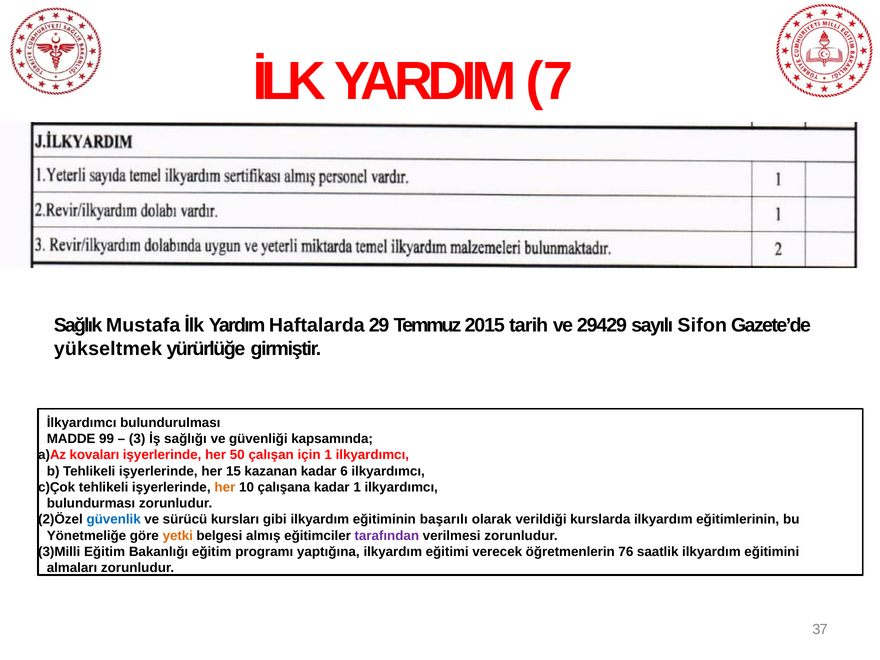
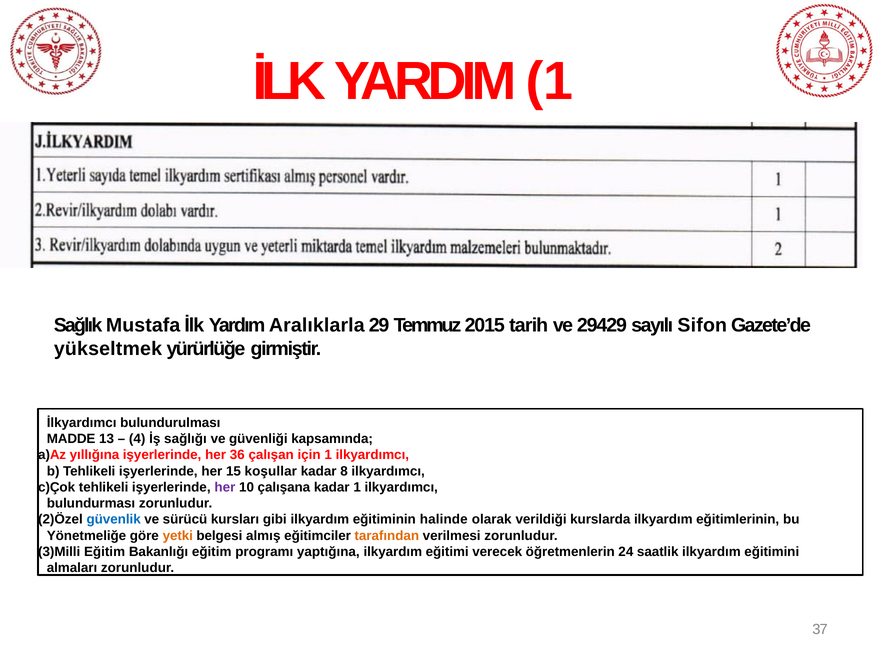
YARDIM 7: 7 -> 1
Haftalarda: Haftalarda -> Aralıklarla
99: 99 -> 13
3: 3 -> 4
kovaları: kovaları -> yıllığına
50: 50 -> 36
kazanan: kazanan -> koşullar
6: 6 -> 8
her at (225, 487) colour: orange -> purple
başarılı: başarılı -> halinde
tarafından colour: purple -> orange
76: 76 -> 24
